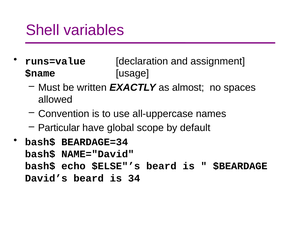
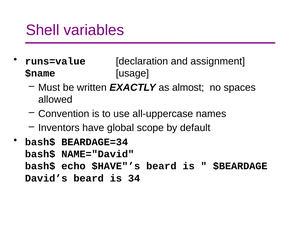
Particular: Particular -> Inventors
$ELSE"’s: $ELSE"’s -> $HAVE"’s
